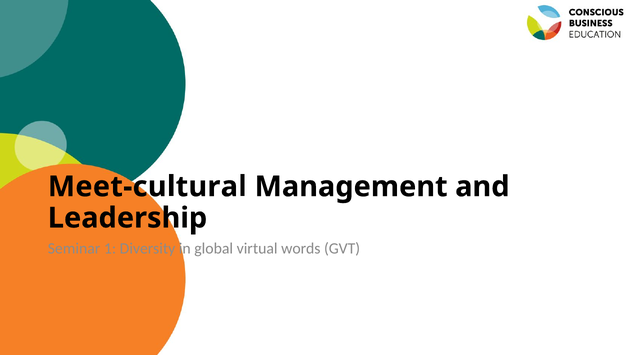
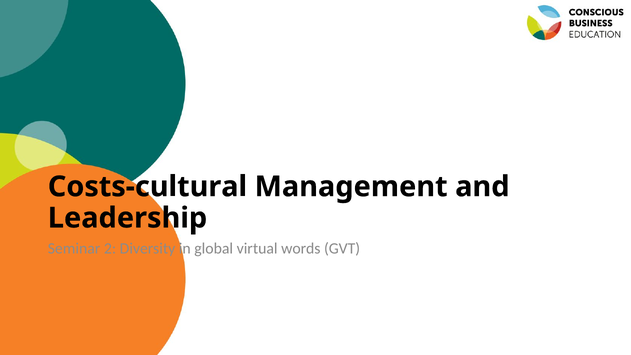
Meet-cultural: Meet-cultural -> Costs-cultural
1: 1 -> 2
